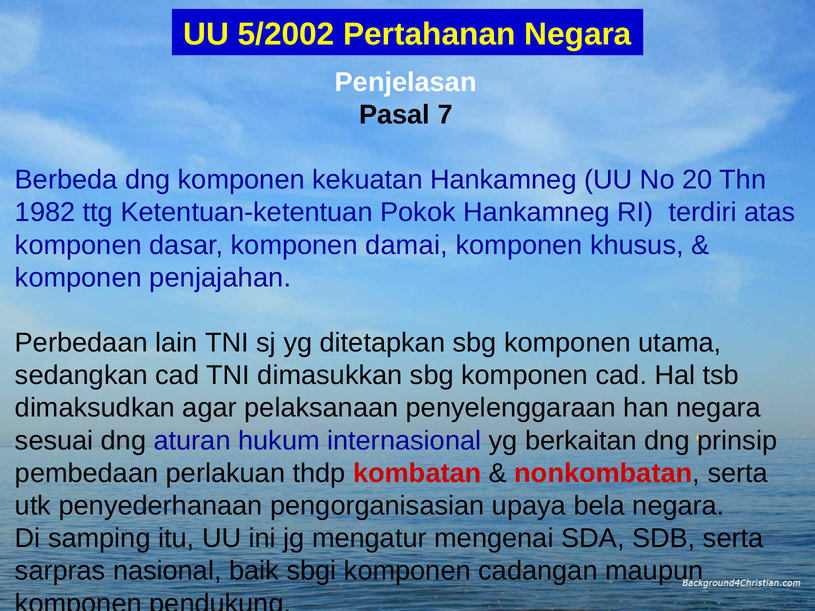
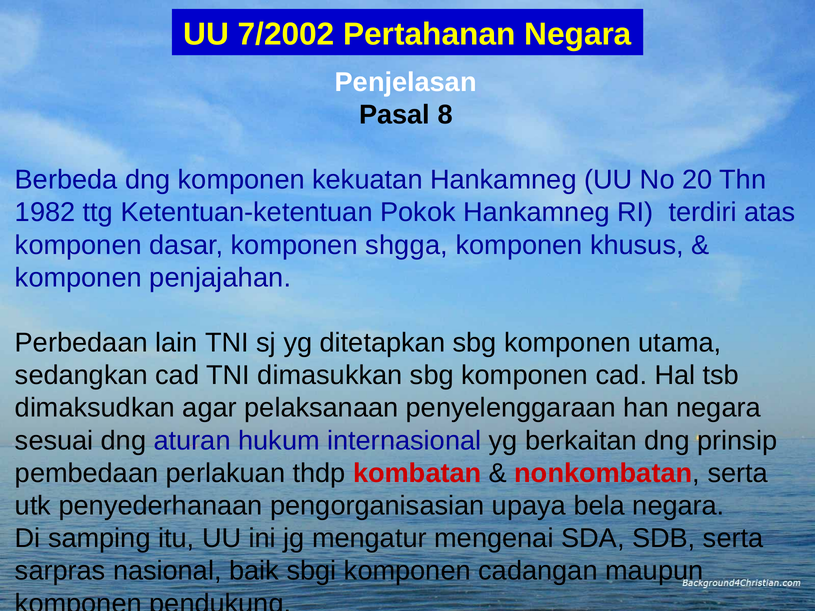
5/2002: 5/2002 -> 7/2002
7: 7 -> 8
damai: damai -> shgga
